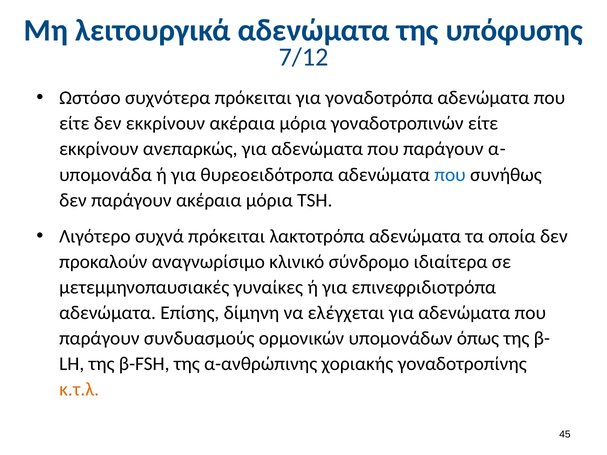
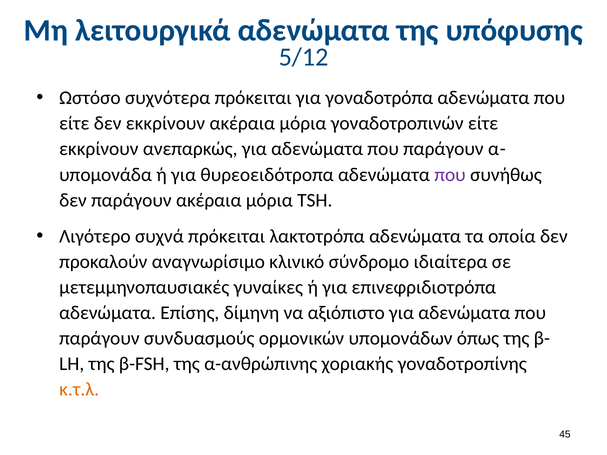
7/12: 7/12 -> 5/12
που at (450, 175) colour: blue -> purple
ελέγχεται: ελέγχεται -> αξιόπιστο
